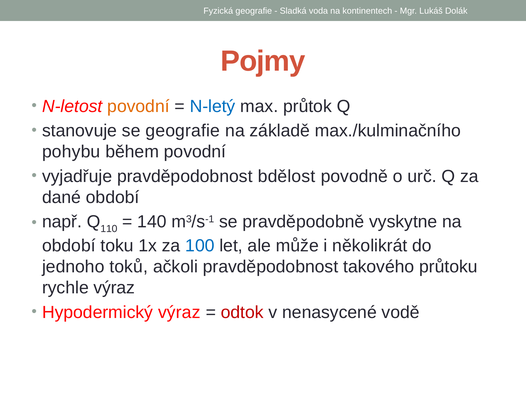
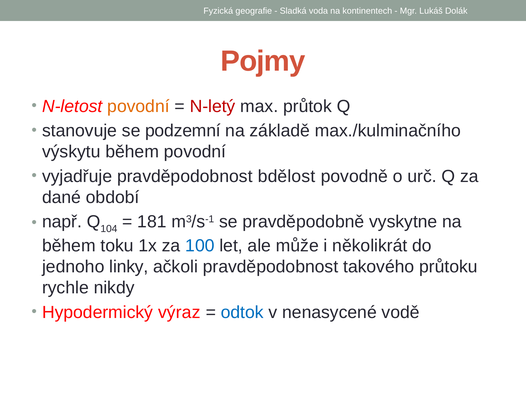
N-letý colour: blue -> red
se geografie: geografie -> podzemní
pohybu: pohybu -> výskytu
110: 110 -> 104
140: 140 -> 181
období at (69, 246): období -> během
toků: toků -> linky
rychle výraz: výraz -> nikdy
odtok colour: red -> blue
